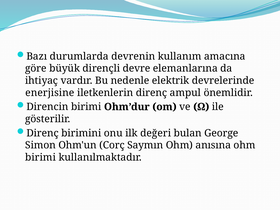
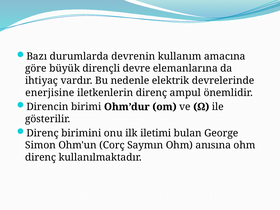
değeri: değeri -> iletimi
birimi at (41, 157): birimi -> direnç
